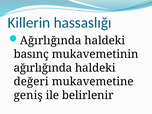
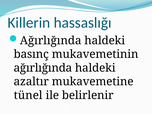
değeri: değeri -> azaltır
geniş: geniş -> tünel
